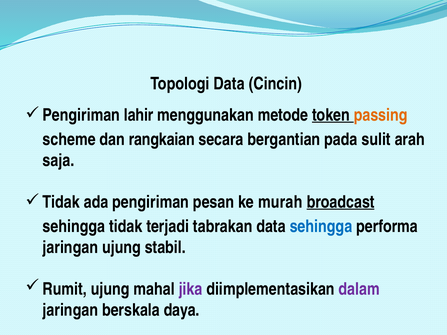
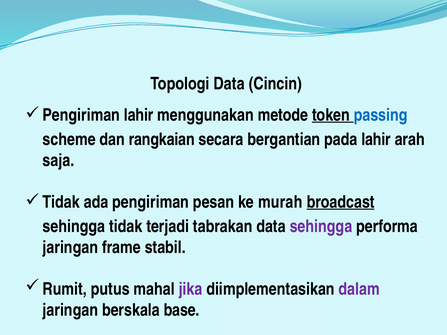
passing colour: orange -> blue
pada sulit: sulit -> lahir
sehingga at (321, 227) colour: blue -> purple
jaringan ujung: ujung -> frame
Rumit ujung: ujung -> putus
daya: daya -> base
